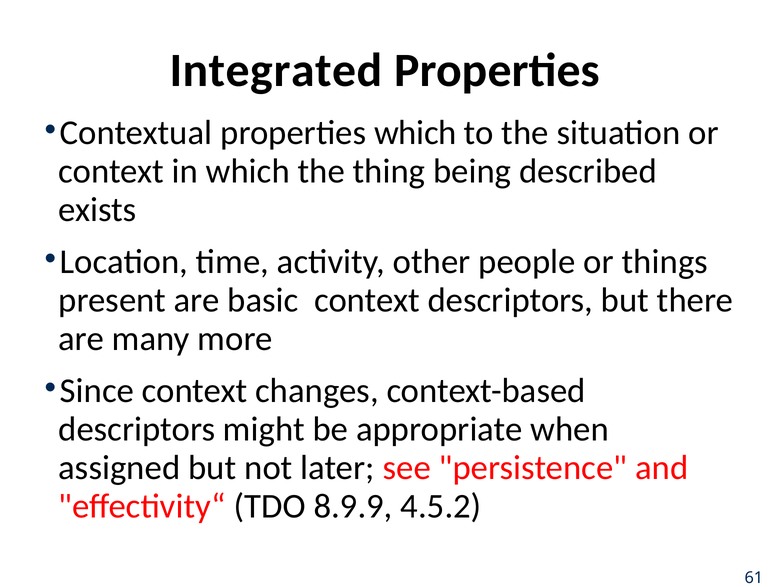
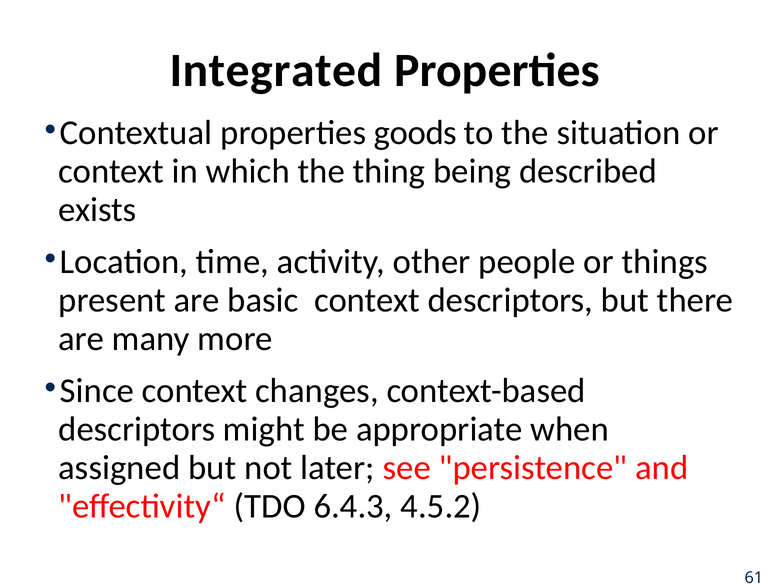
properties which: which -> goods
8.9.9: 8.9.9 -> 6.4.3
